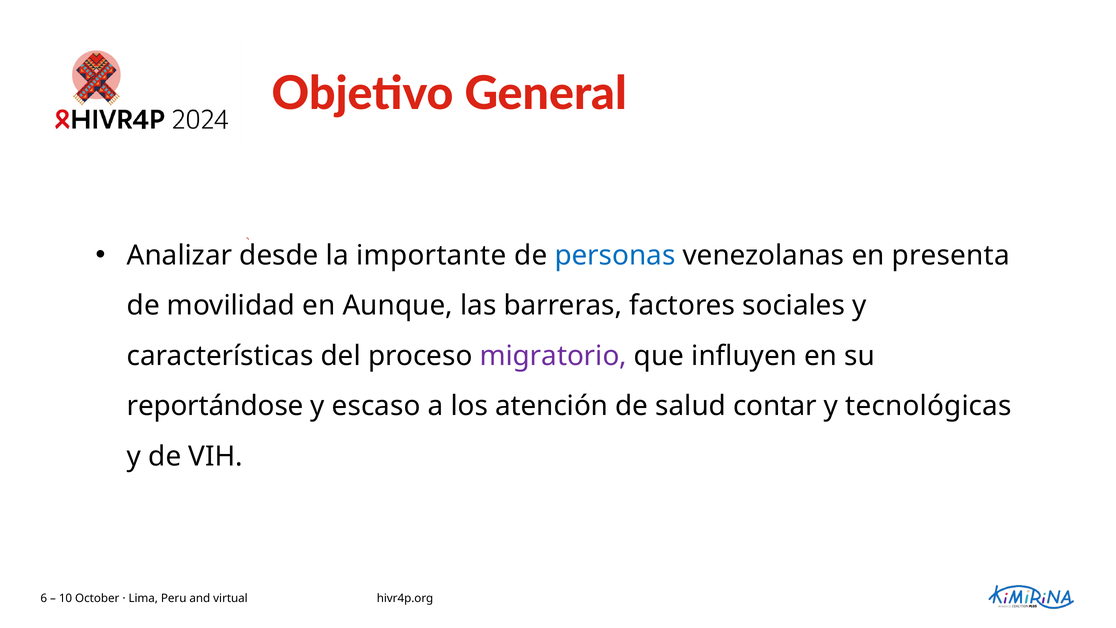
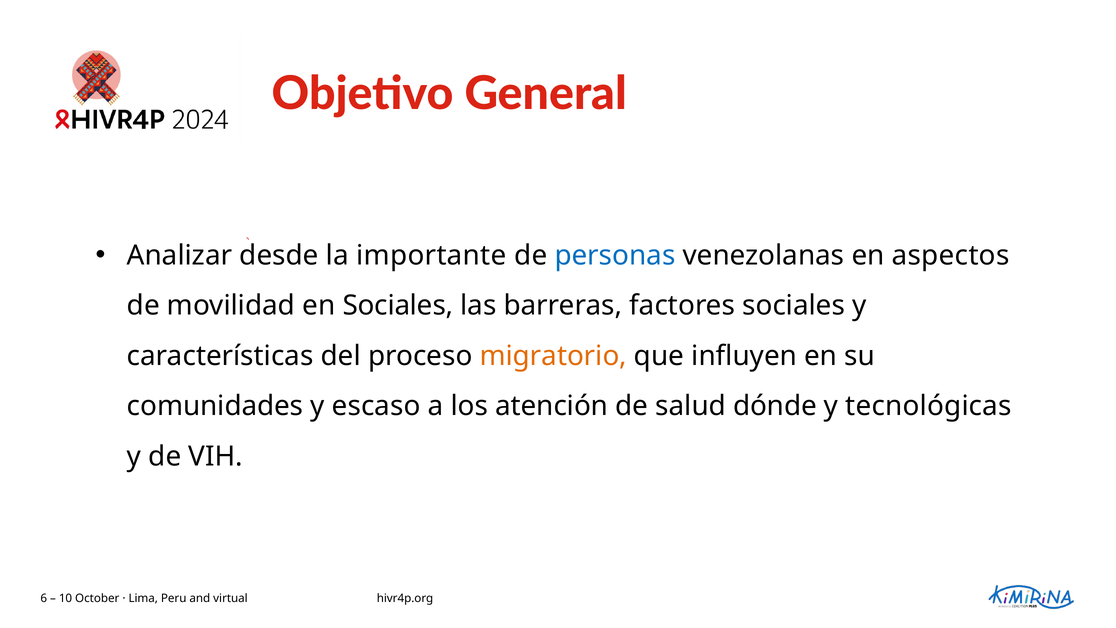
presenta: presenta -> aspectos
en Aunque: Aunque -> Sociales
migratorio colour: purple -> orange
reportándose: reportándose -> comunidades
contar: contar -> dónde
